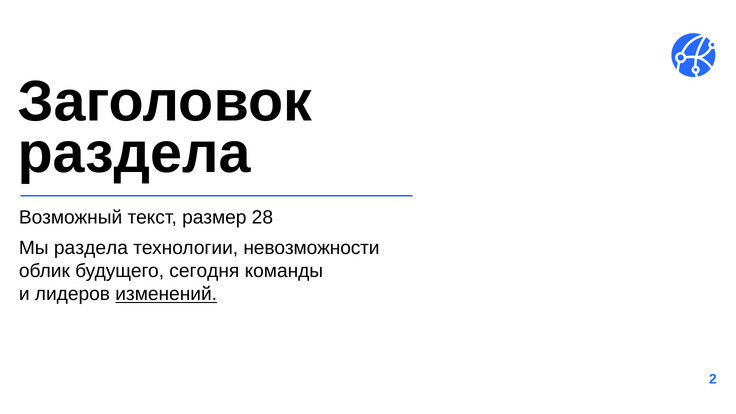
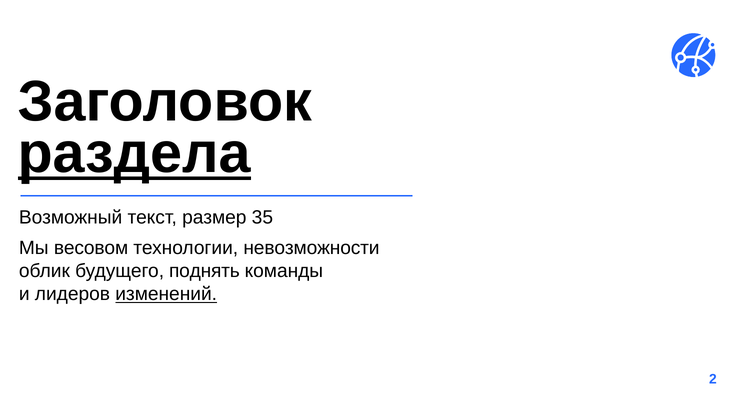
раздела at (134, 153) underline: none -> present
28: 28 -> 35
Мы раздела: раздела -> весовом
сегодня: сегодня -> поднять
